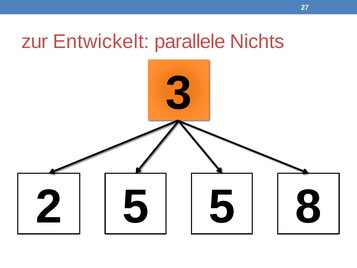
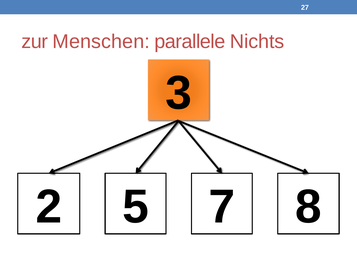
Entwickelt: Entwickelt -> Menschen
5 5: 5 -> 7
